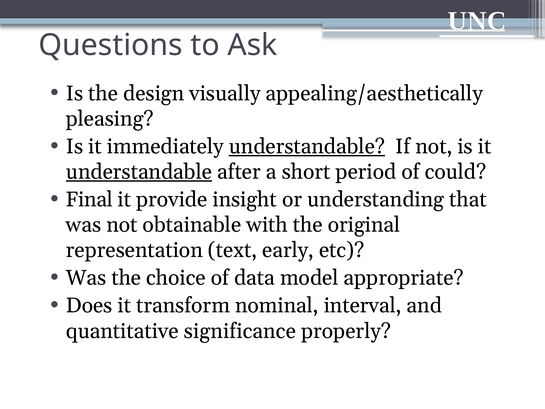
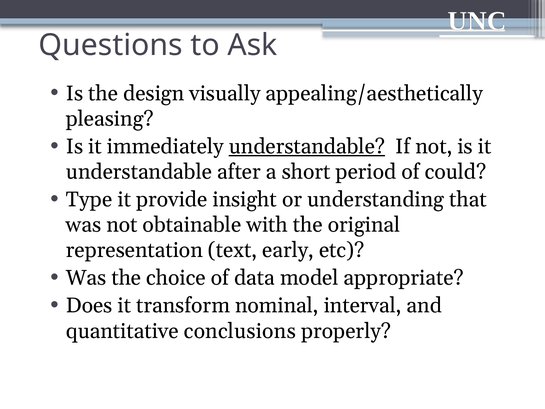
understandable at (139, 172) underline: present -> none
Final: Final -> Type
significance: significance -> conclusions
